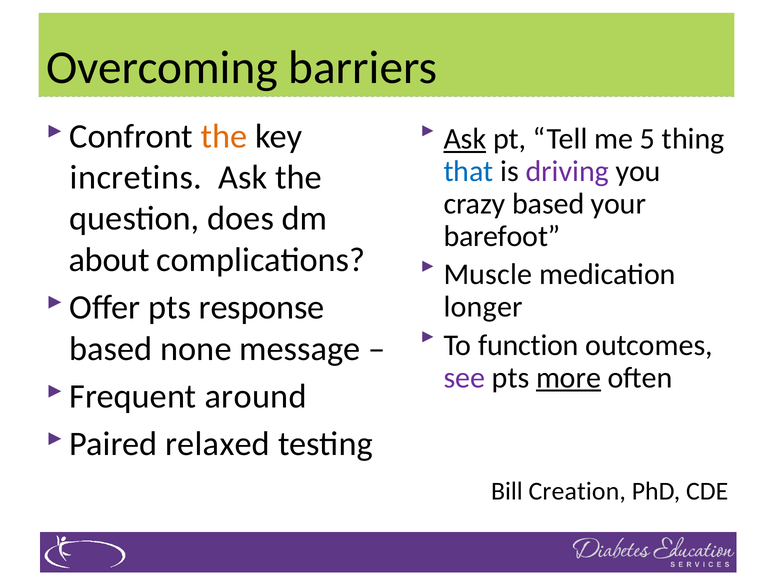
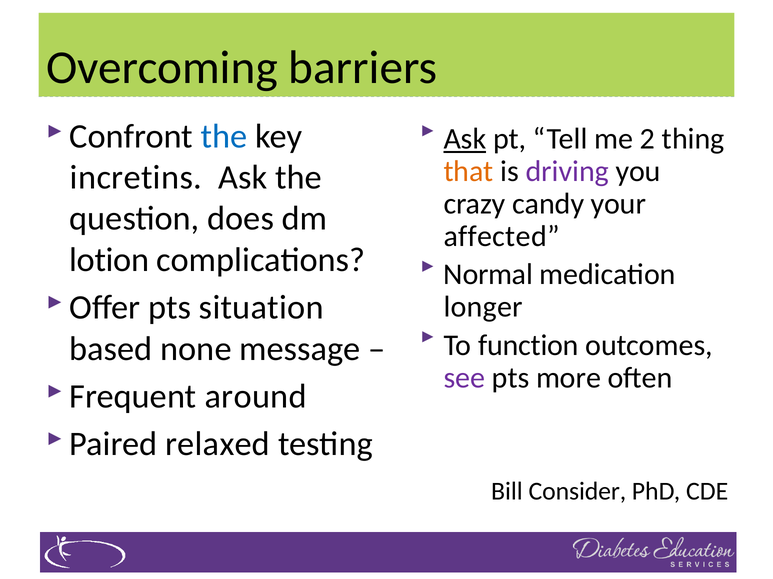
the at (224, 136) colour: orange -> blue
5: 5 -> 2
that colour: blue -> orange
crazy based: based -> candy
barefoot: barefoot -> affected
about: about -> lotion
Muscle: Muscle -> Normal
response: response -> situation
more underline: present -> none
Creation: Creation -> Consider
